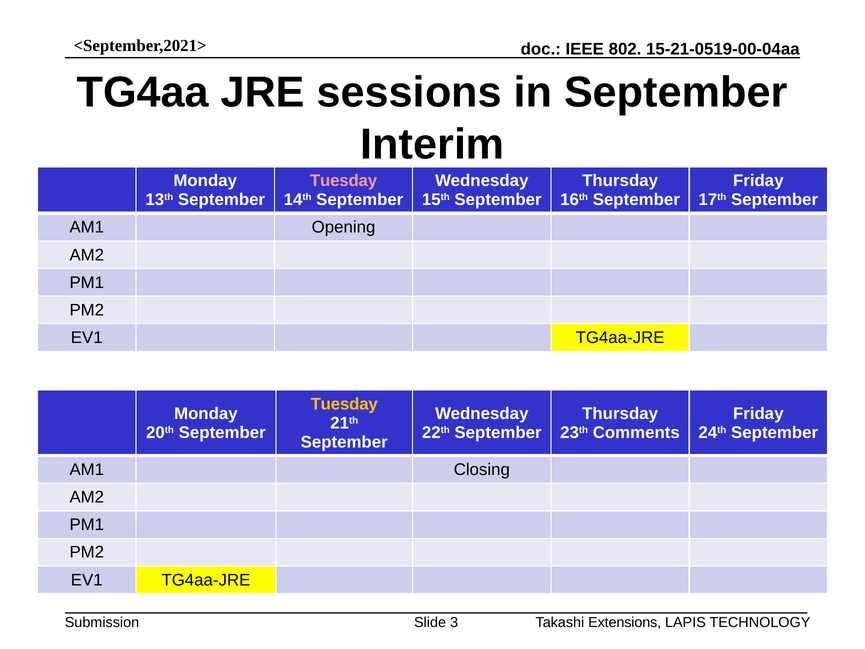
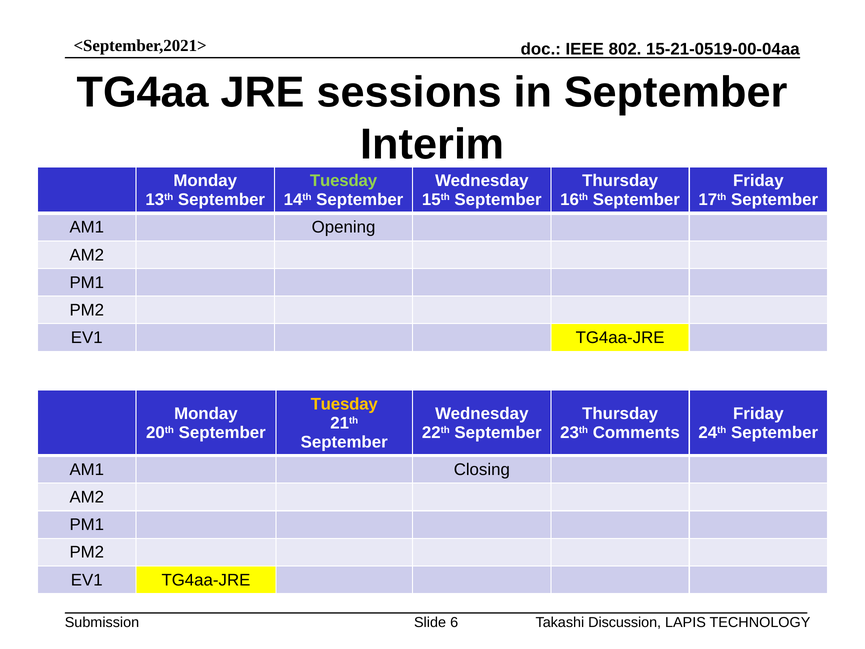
Tuesday at (344, 181) colour: pink -> light green
3: 3 -> 6
Extensions: Extensions -> Discussion
